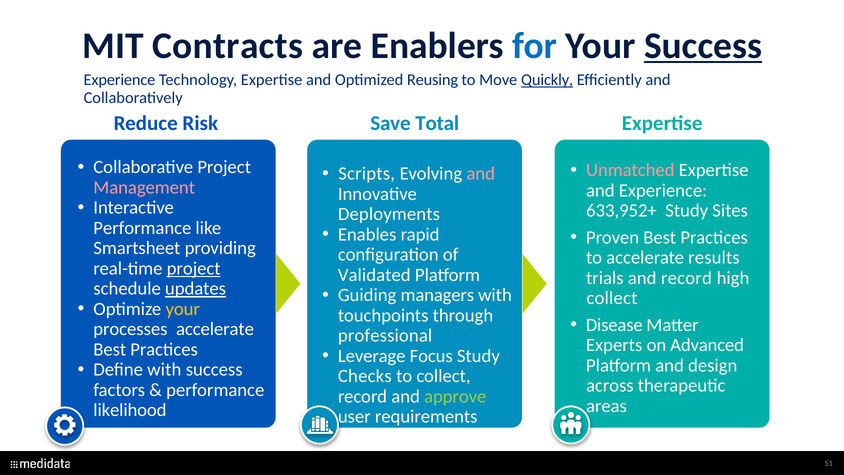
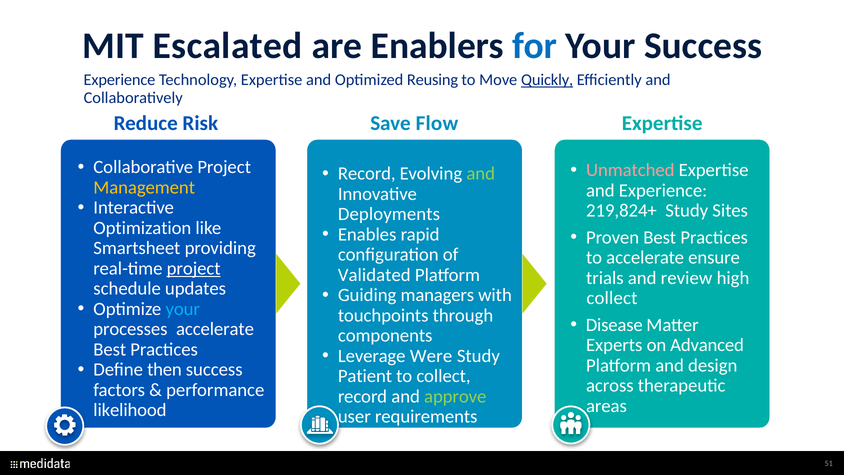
Contracts: Contracts -> Escalated
Success at (703, 46) underline: present -> none
Total: Total -> Flow
Scripts at (367, 174): Scripts -> Record
and at (481, 174) colour: pink -> light green
Management colour: pink -> yellow
633,952+: 633,952+ -> 219,824+
Performance at (142, 228): Performance -> Optimization
results: results -> ensure
and record: record -> review
updates underline: present -> none
your at (183, 309) colour: yellow -> light blue
professional: professional -> components
Focus: Focus -> Were
Define with: with -> then
Checks: Checks -> Patient
